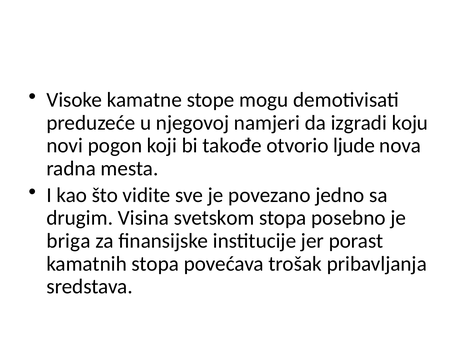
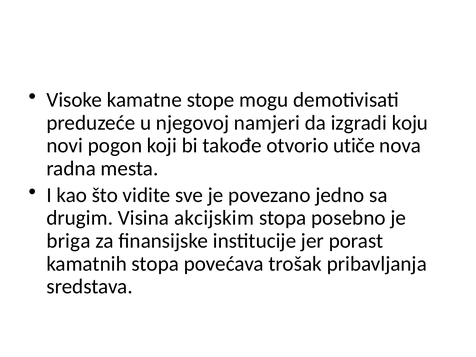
ljude: ljude -> utiče
svetskom: svetskom -> akcijskim
